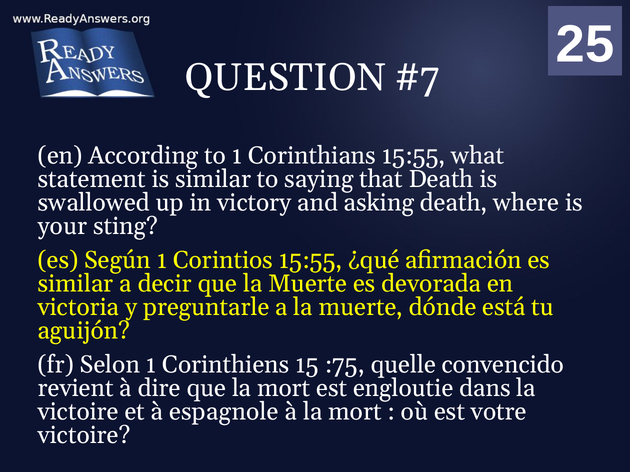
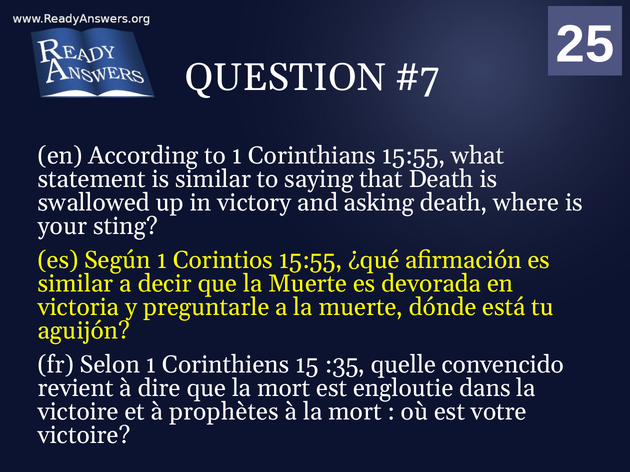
:75: :75 -> :35
espagnole: espagnole -> prophètes
